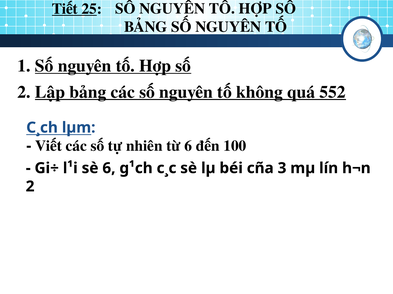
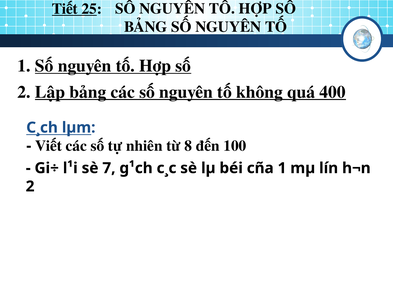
552: 552 -> 400
từ 6: 6 -> 8
sè 6: 6 -> 7
cña 3: 3 -> 1
